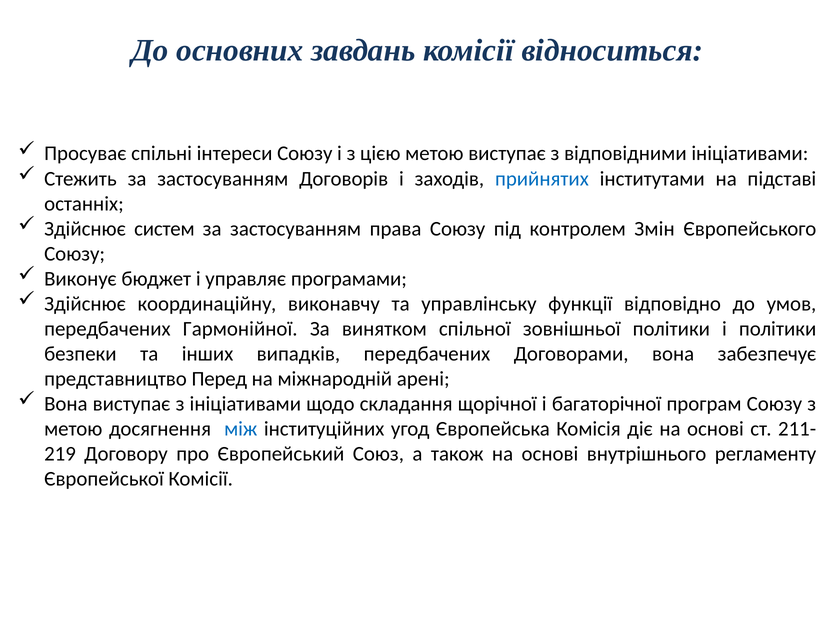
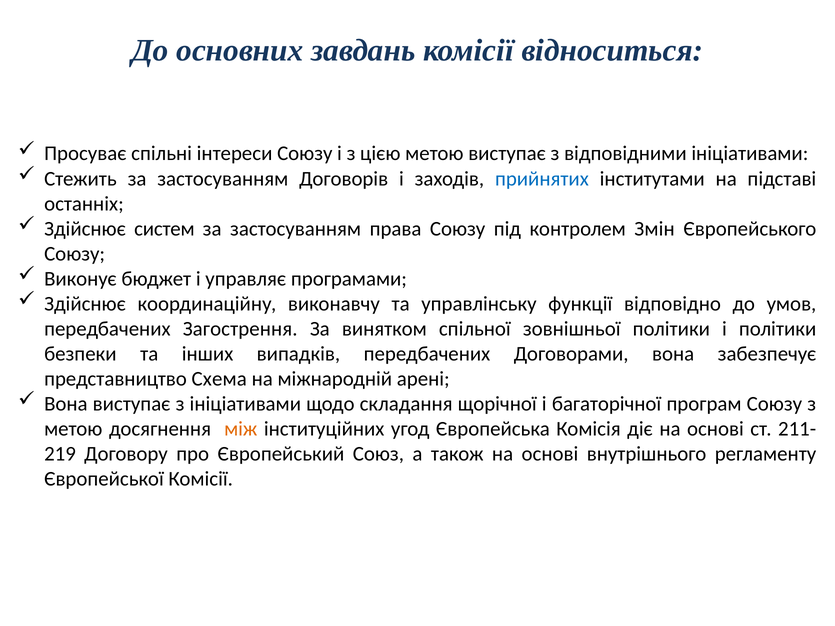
Гармонійної: Гармонійної -> Загострення
Перед: Перед -> Схема
між colour: blue -> orange
